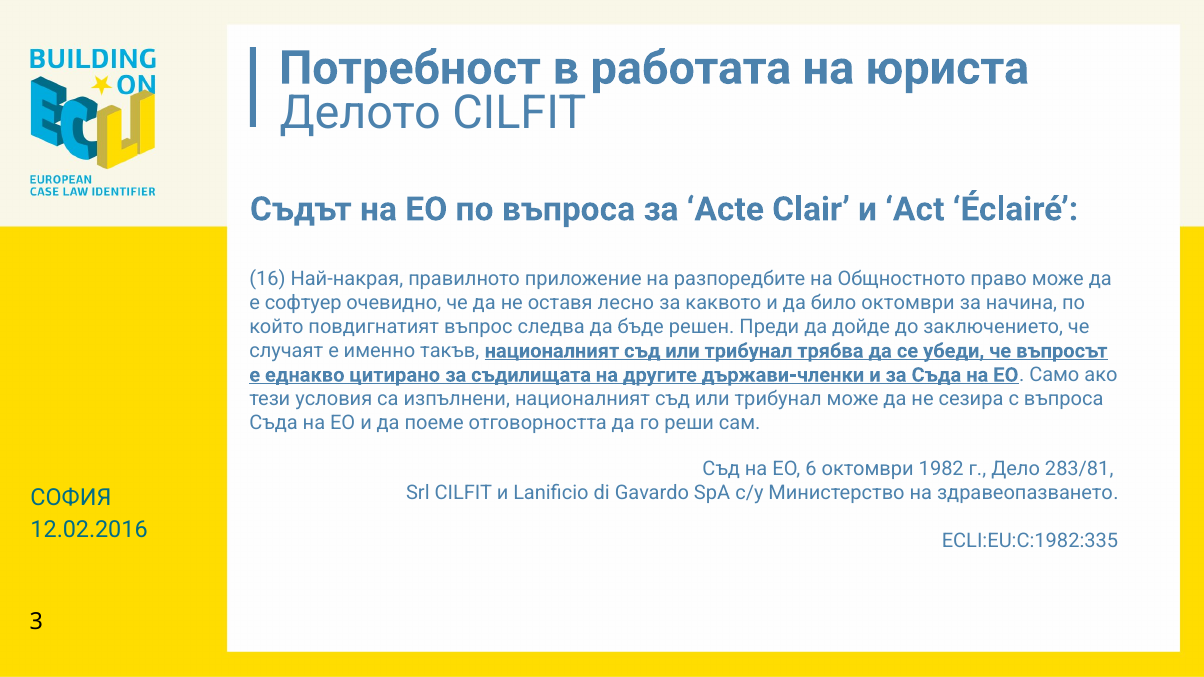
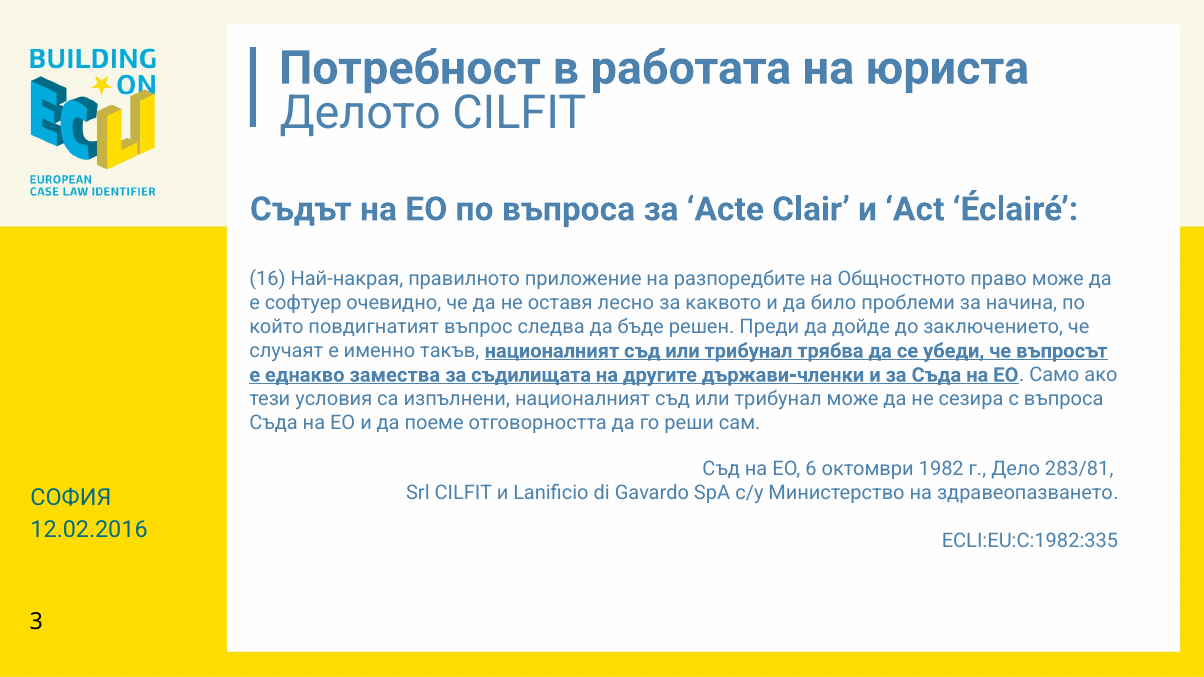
било октомври: октомври -> проблеми
цитирано: цитирано -> замества
